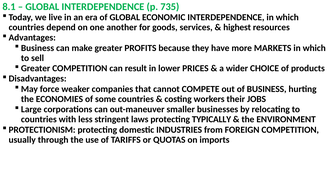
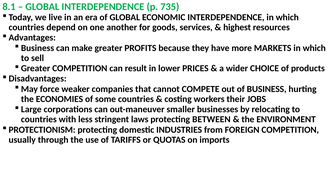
TYPICALLY: TYPICALLY -> BETWEEN
